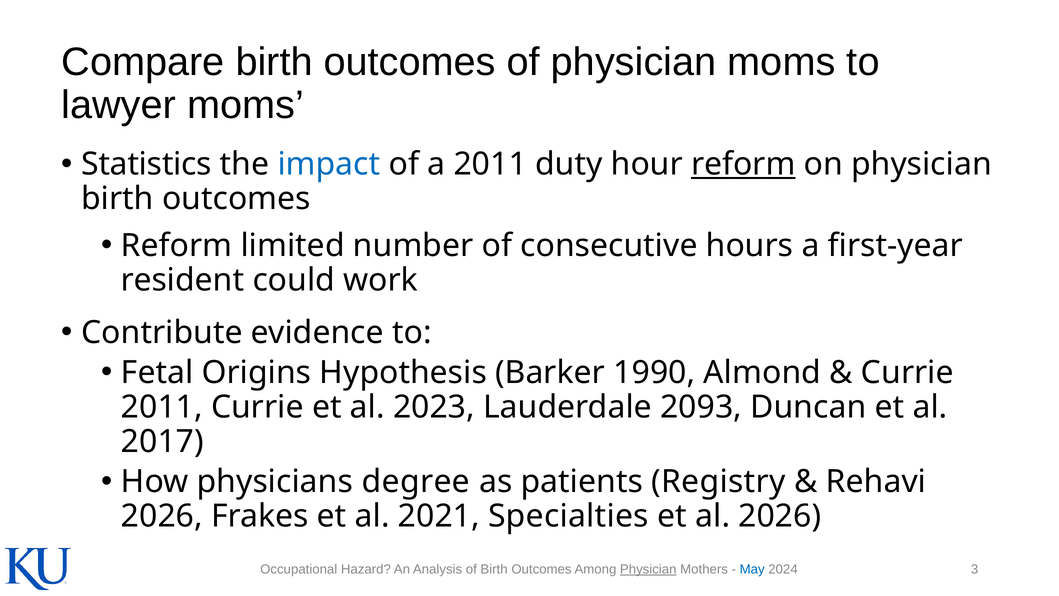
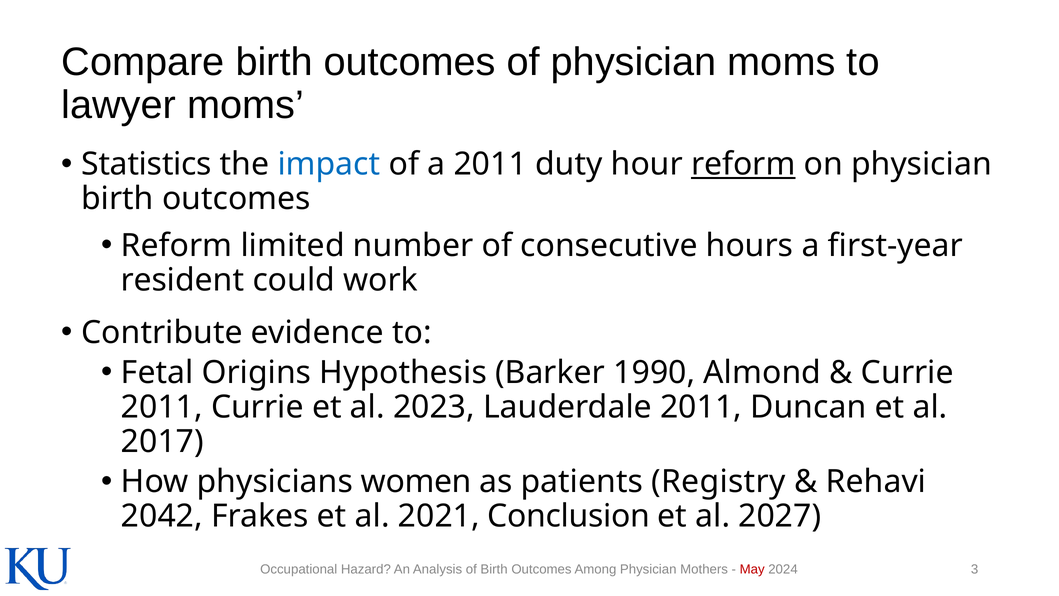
Lauderdale 2093: 2093 -> 2011
degree: degree -> women
2026 at (162, 516): 2026 -> 2042
Specialties: Specialties -> Conclusion
al 2026: 2026 -> 2027
Physician at (648, 569) underline: present -> none
May colour: blue -> red
